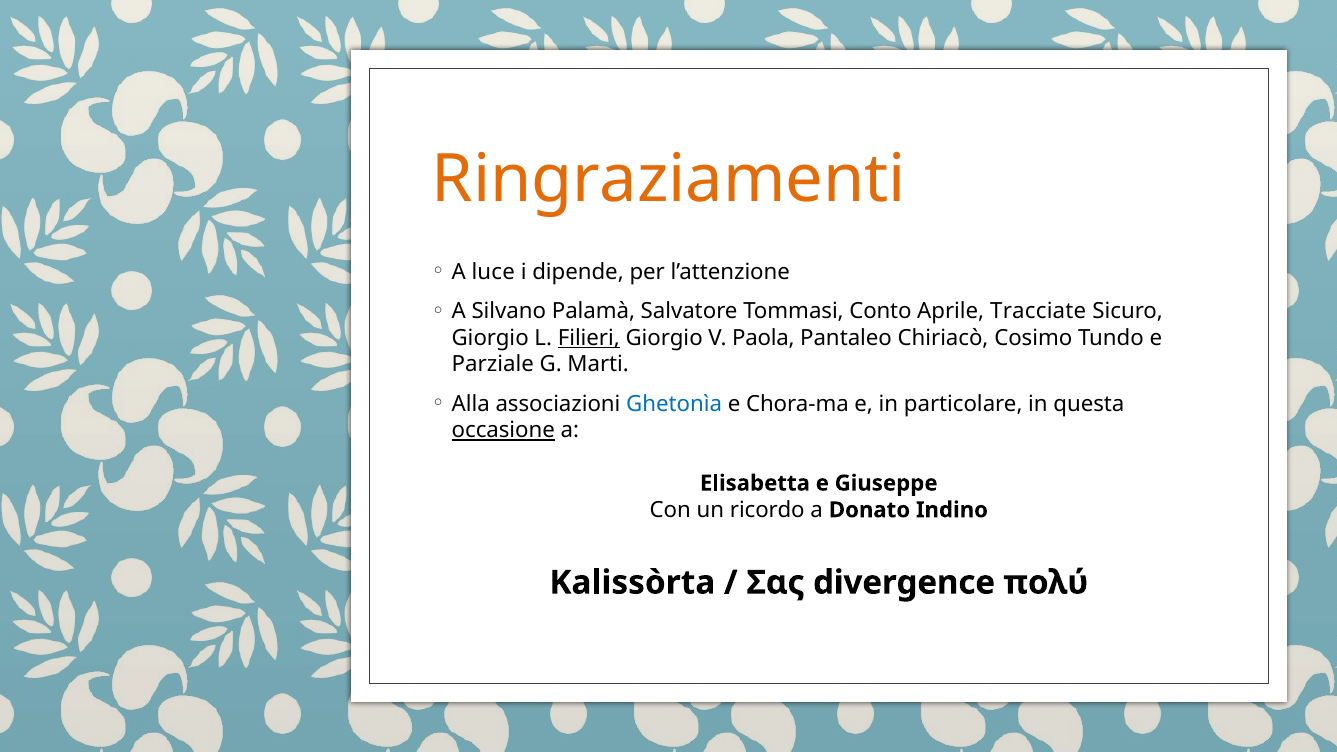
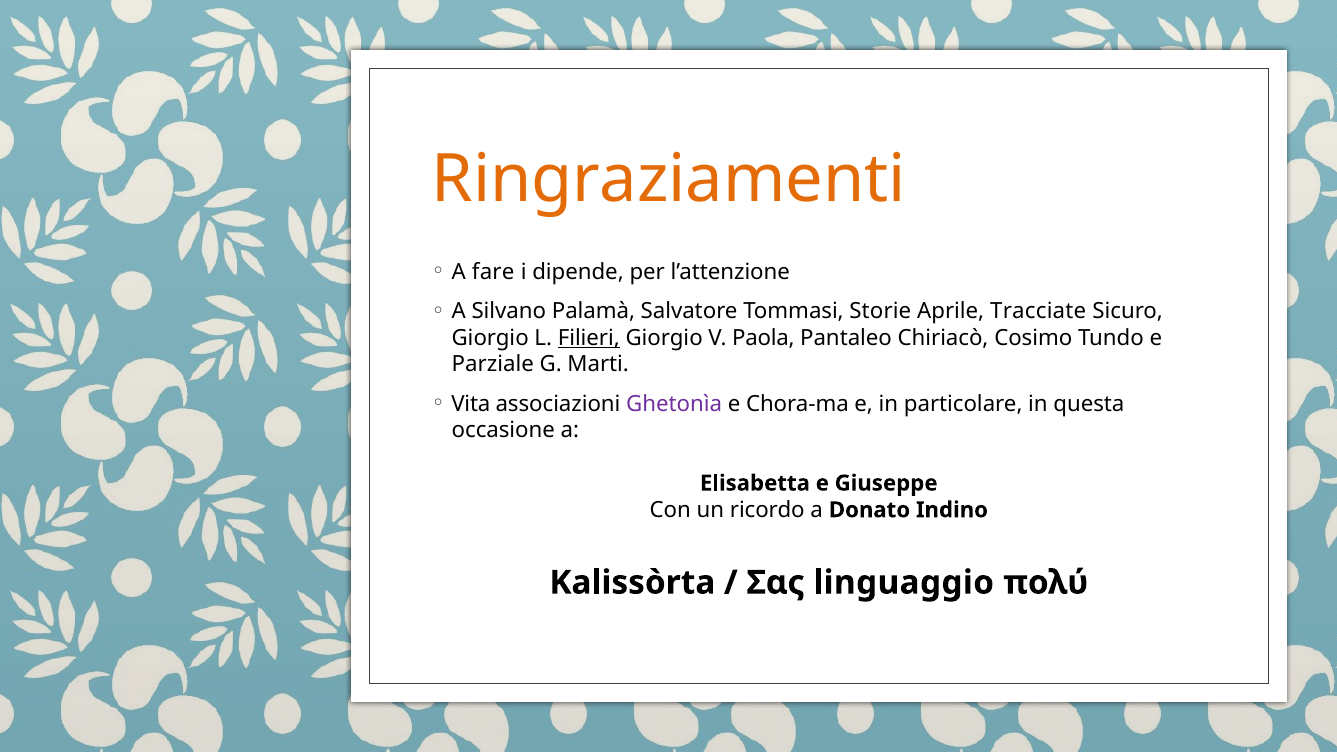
luce: luce -> fare
Conto: Conto -> Storie
Alla: Alla -> Vita
Ghetonìa colour: blue -> purple
occasione underline: present -> none
divergence: divergence -> linguaggio
